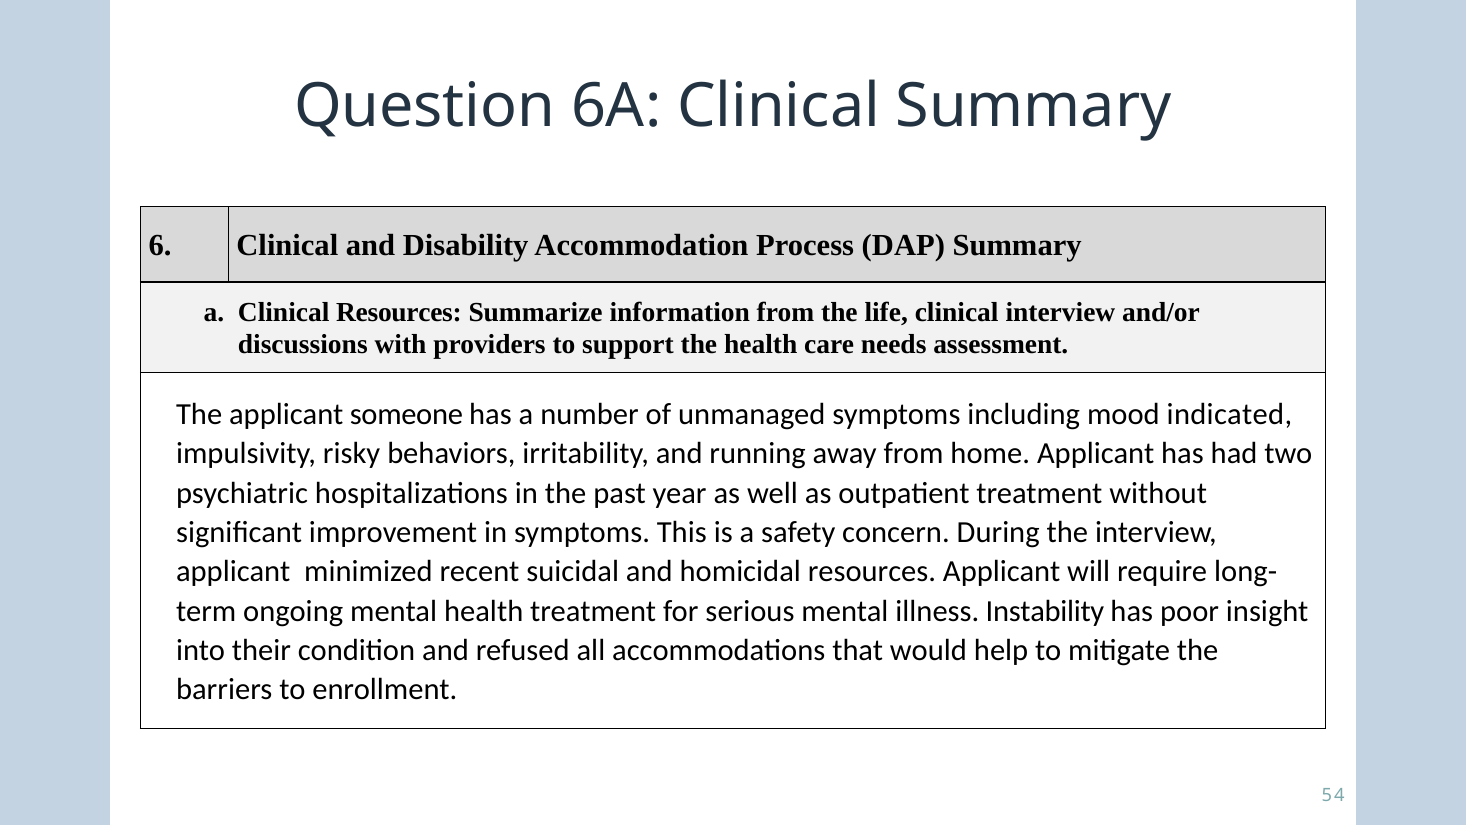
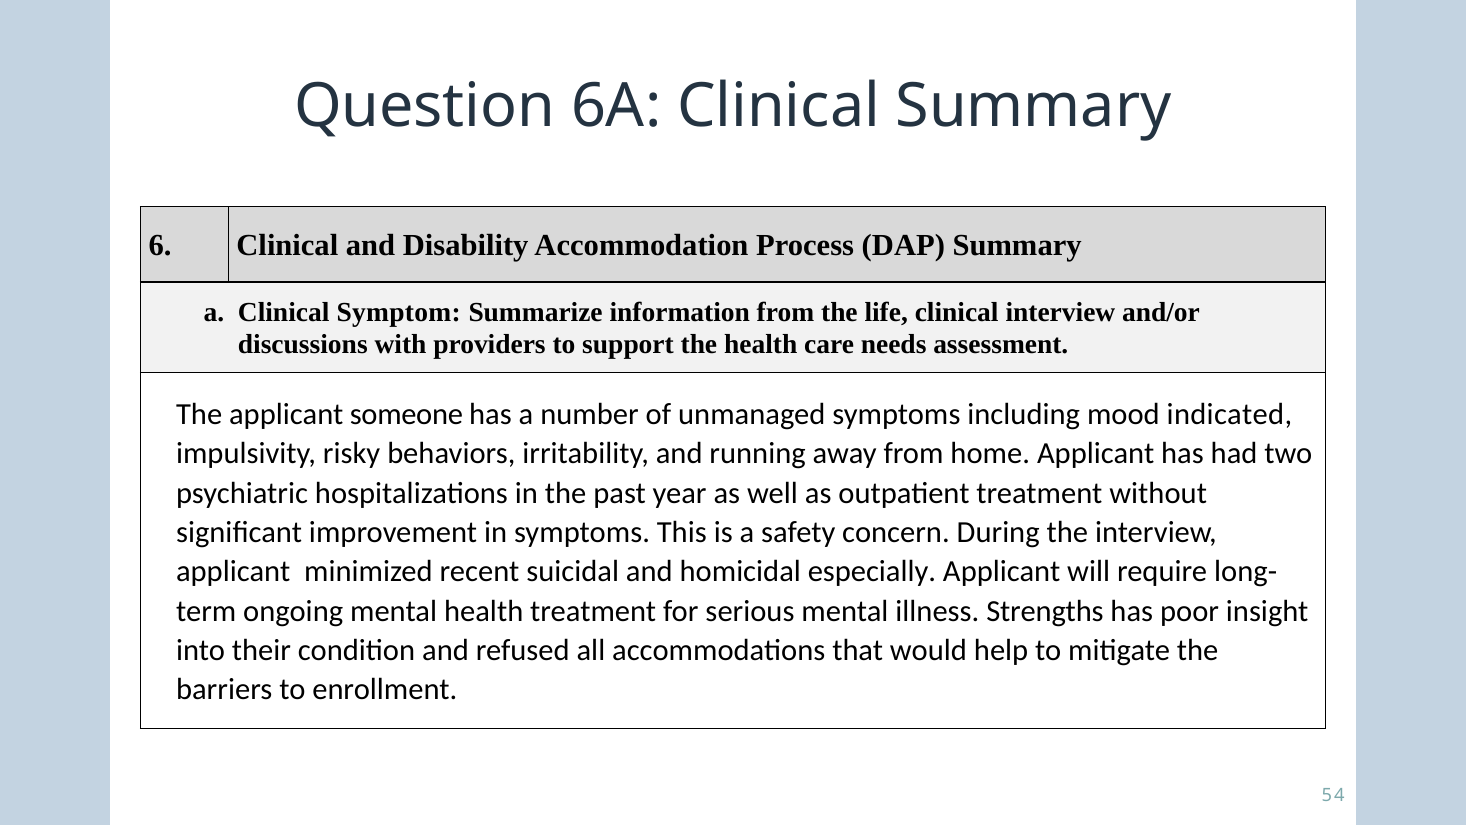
Clinical Resources: Resources -> Symptom
homicidal resources: resources -> especially
Instability: Instability -> Strengths
